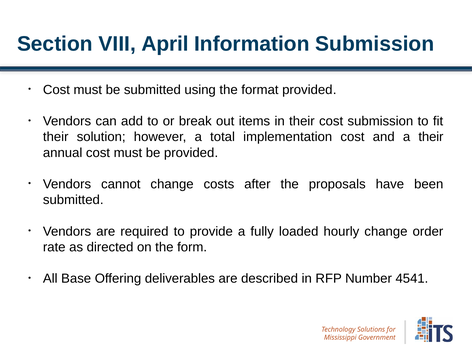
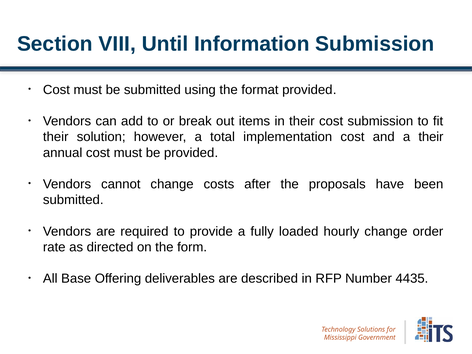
April: April -> Until
4541: 4541 -> 4435
